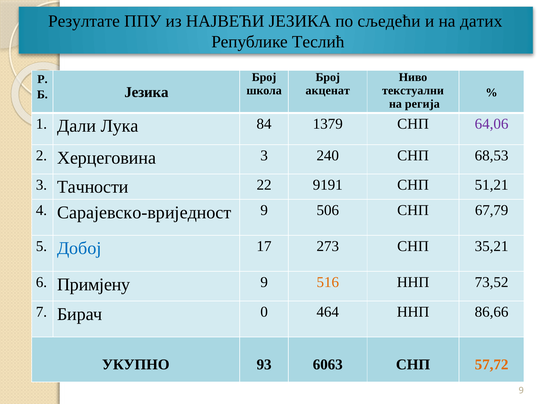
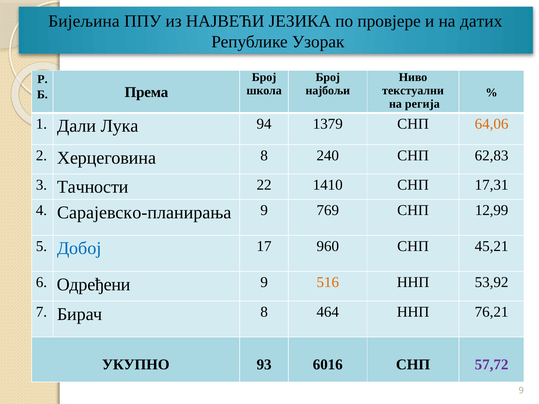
Резултате: Резултате -> Бијељина
сљедећи: сљедећи -> провјере
Теслић: Теслић -> Узорак
акценат: акценат -> најбољи
Б Језика: Језика -> Према
84: 84 -> 94
64,06 colour: purple -> orange
Херцеговина 3: 3 -> 8
68,53: 68,53 -> 62,83
9191: 9191 -> 1410
51,21: 51,21 -> 17,31
Сарајевско-вриједност: Сарајевско-вриједност -> Сарајевско-планирања
506: 506 -> 769
67,79: 67,79 -> 12,99
273: 273 -> 960
35,21: 35,21 -> 45,21
Примјену: Примјену -> Одређени
73,52: 73,52 -> 53,92
Бирач 0: 0 -> 8
86,66: 86,66 -> 76,21
6063: 6063 -> 6016
57,72 colour: orange -> purple
